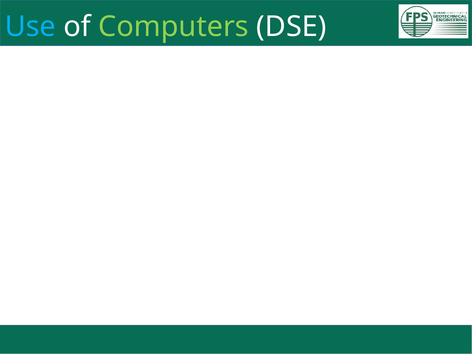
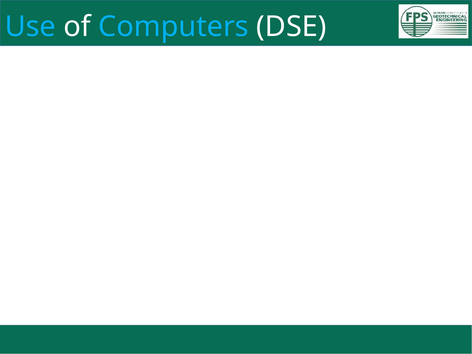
Computers colour: light green -> light blue
